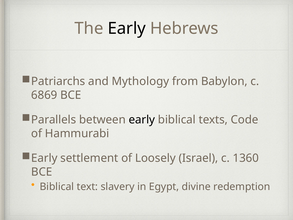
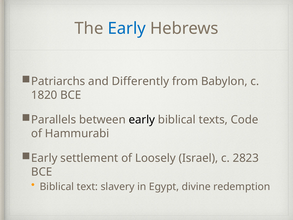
Early at (127, 28) colour: black -> blue
Mythology: Mythology -> Differently
6869: 6869 -> 1820
1360: 1360 -> 2823
